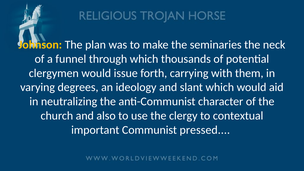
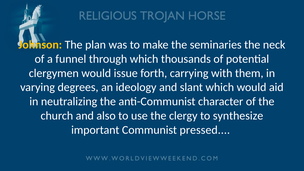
contextual: contextual -> synthesize
